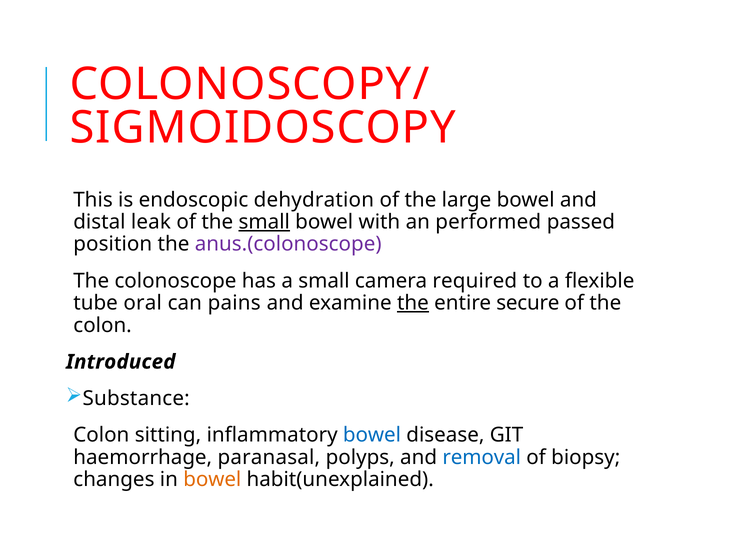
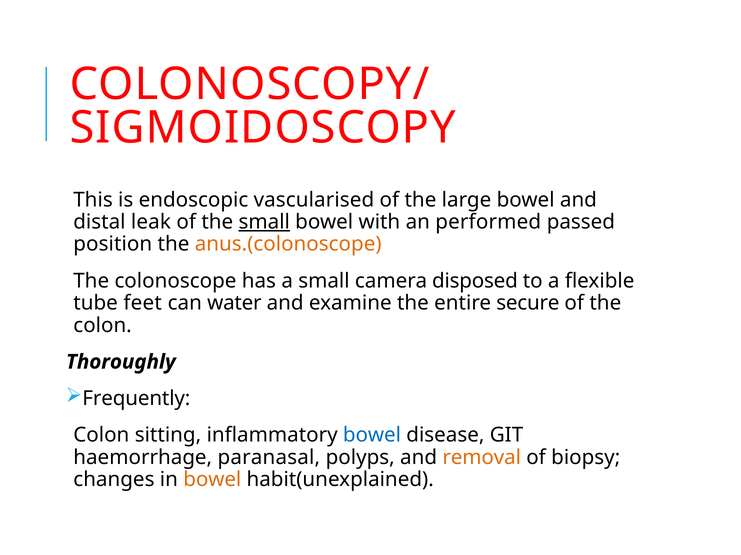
dehydration: dehydration -> vascularised
anus.(colonoscope colour: purple -> orange
required: required -> disposed
oral: oral -> feet
pains: pains -> water
the at (413, 303) underline: present -> none
Introduced: Introduced -> Thoroughly
Substance: Substance -> Frequently
removal colour: blue -> orange
